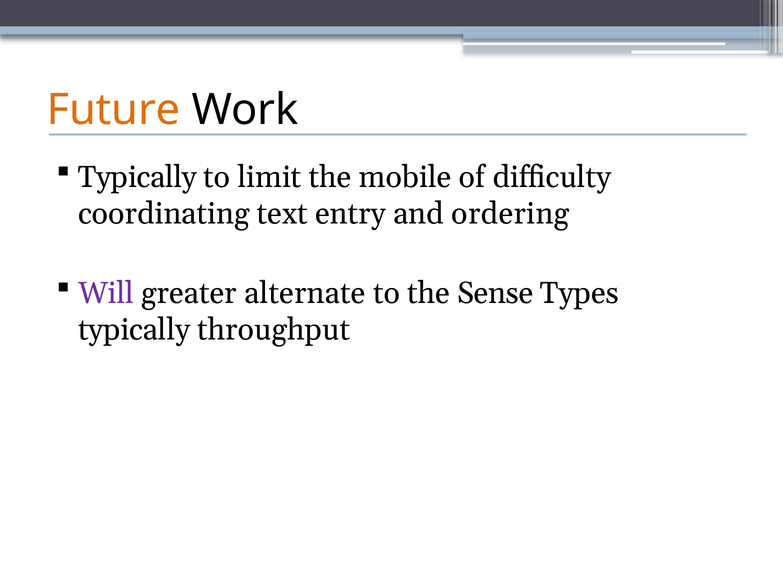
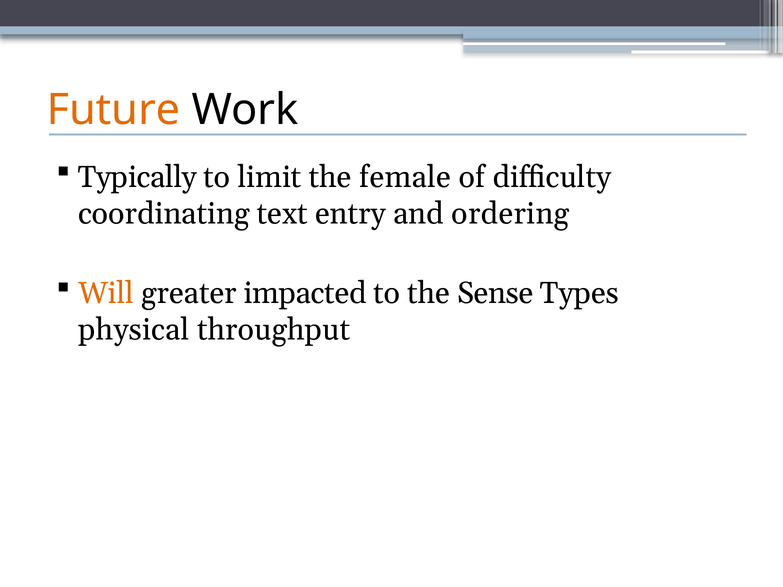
mobile: mobile -> female
Will colour: purple -> orange
alternate: alternate -> impacted
typically at (134, 330): typically -> physical
